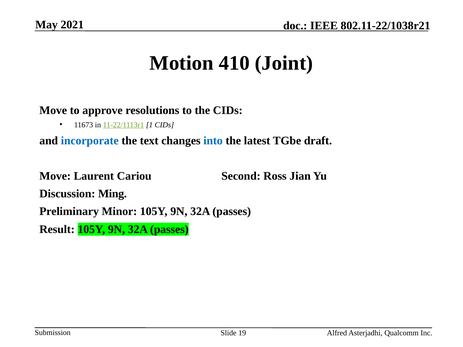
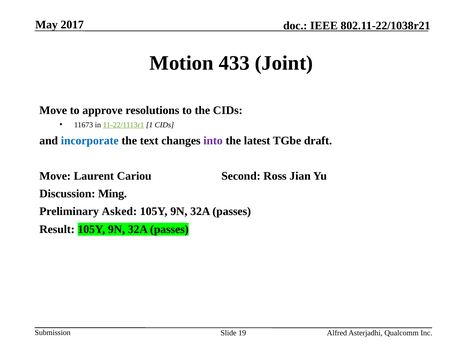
2021: 2021 -> 2017
410: 410 -> 433
into colour: blue -> purple
Minor: Minor -> Asked
